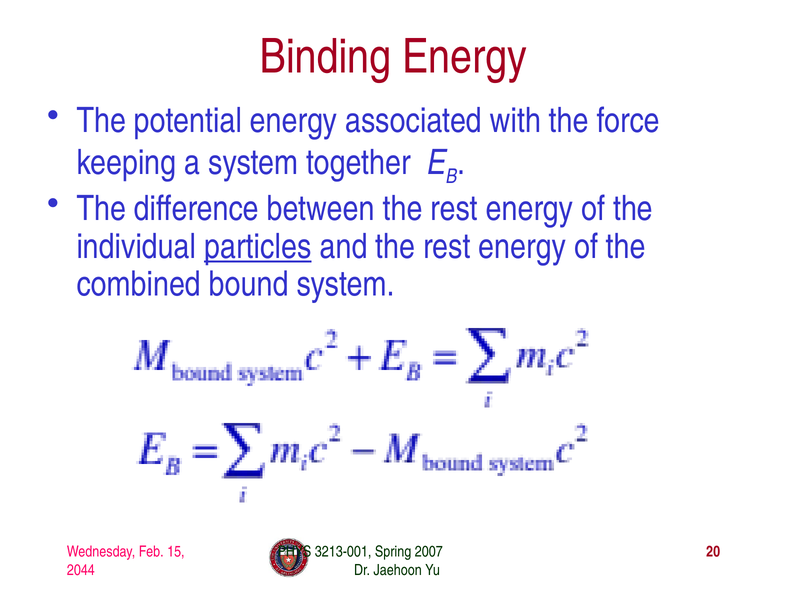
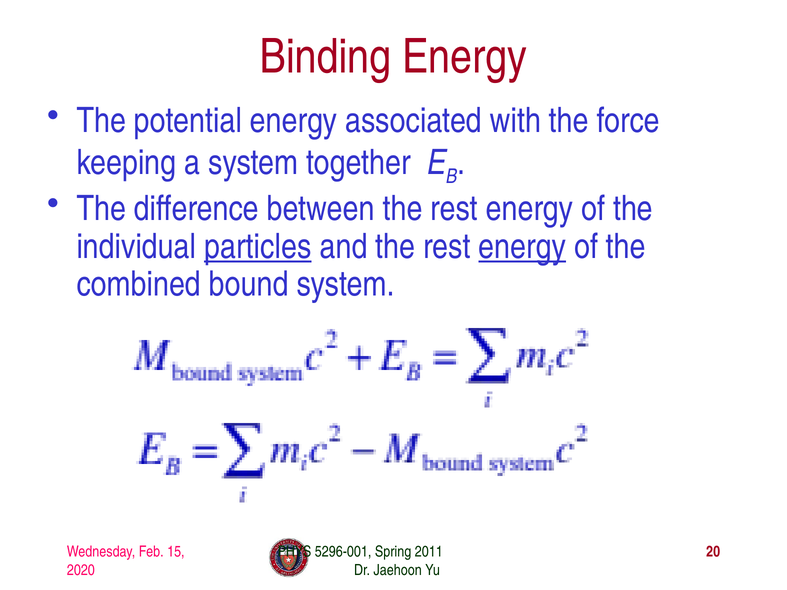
energy at (522, 247) underline: none -> present
3213-001: 3213-001 -> 5296-001
2007: 2007 -> 2011
2044: 2044 -> 2020
